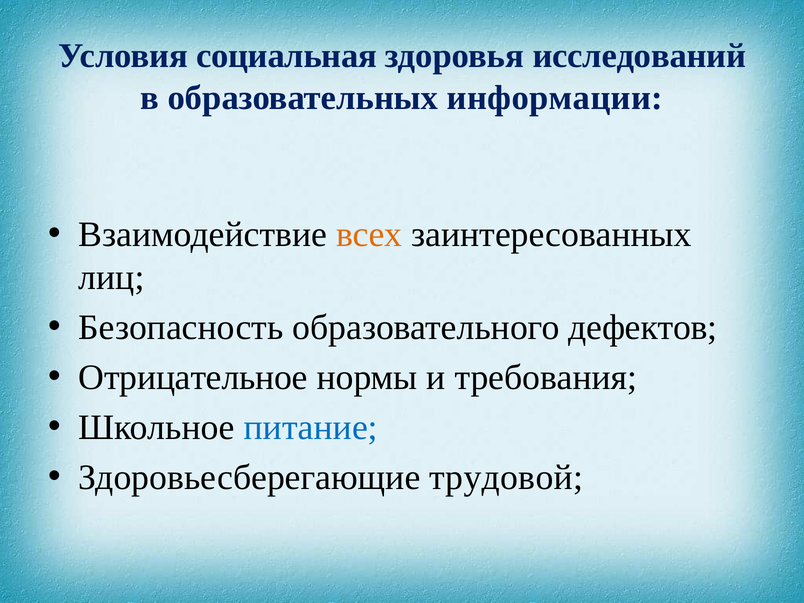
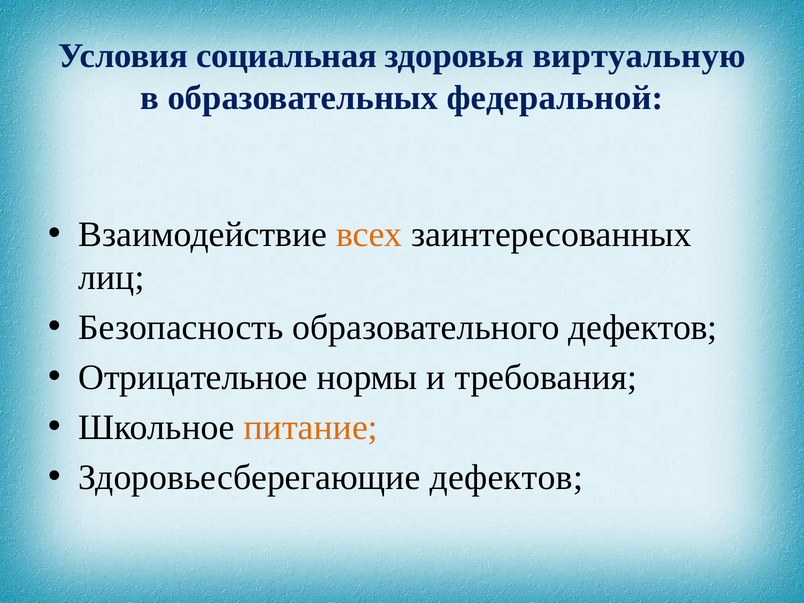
исследований: исследований -> виртуальную
информации: информации -> федеральной
питание colour: blue -> orange
Здоровьесберегающие трудовой: трудовой -> дефектов
